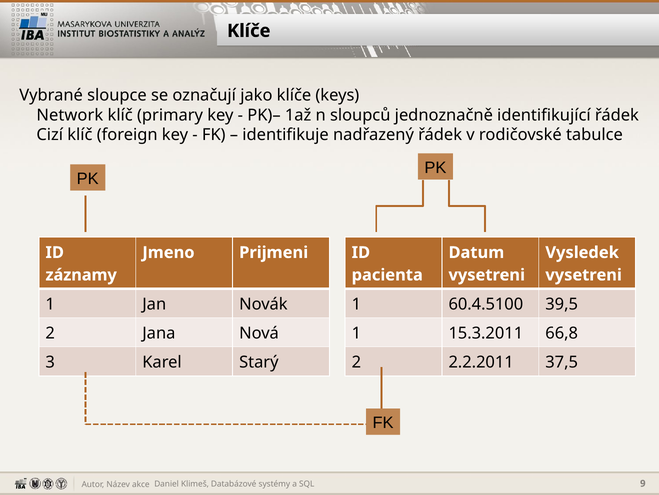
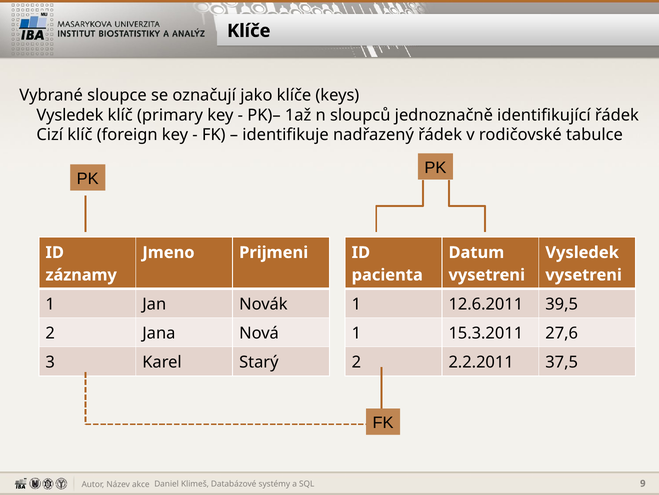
Network at (70, 115): Network -> Vysledek
60.4.5100: 60.4.5100 -> 12.6.2011
66,8: 66,8 -> 27,6
